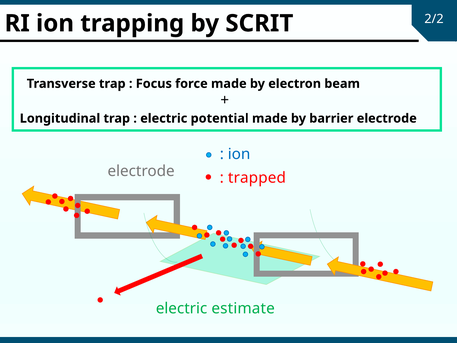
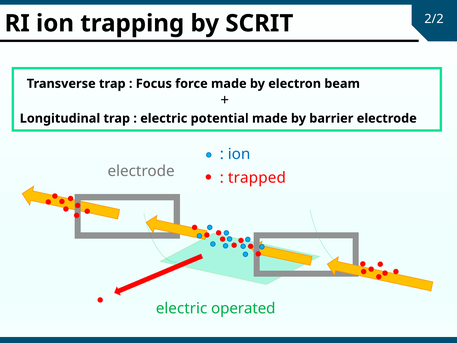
estimate: estimate -> operated
